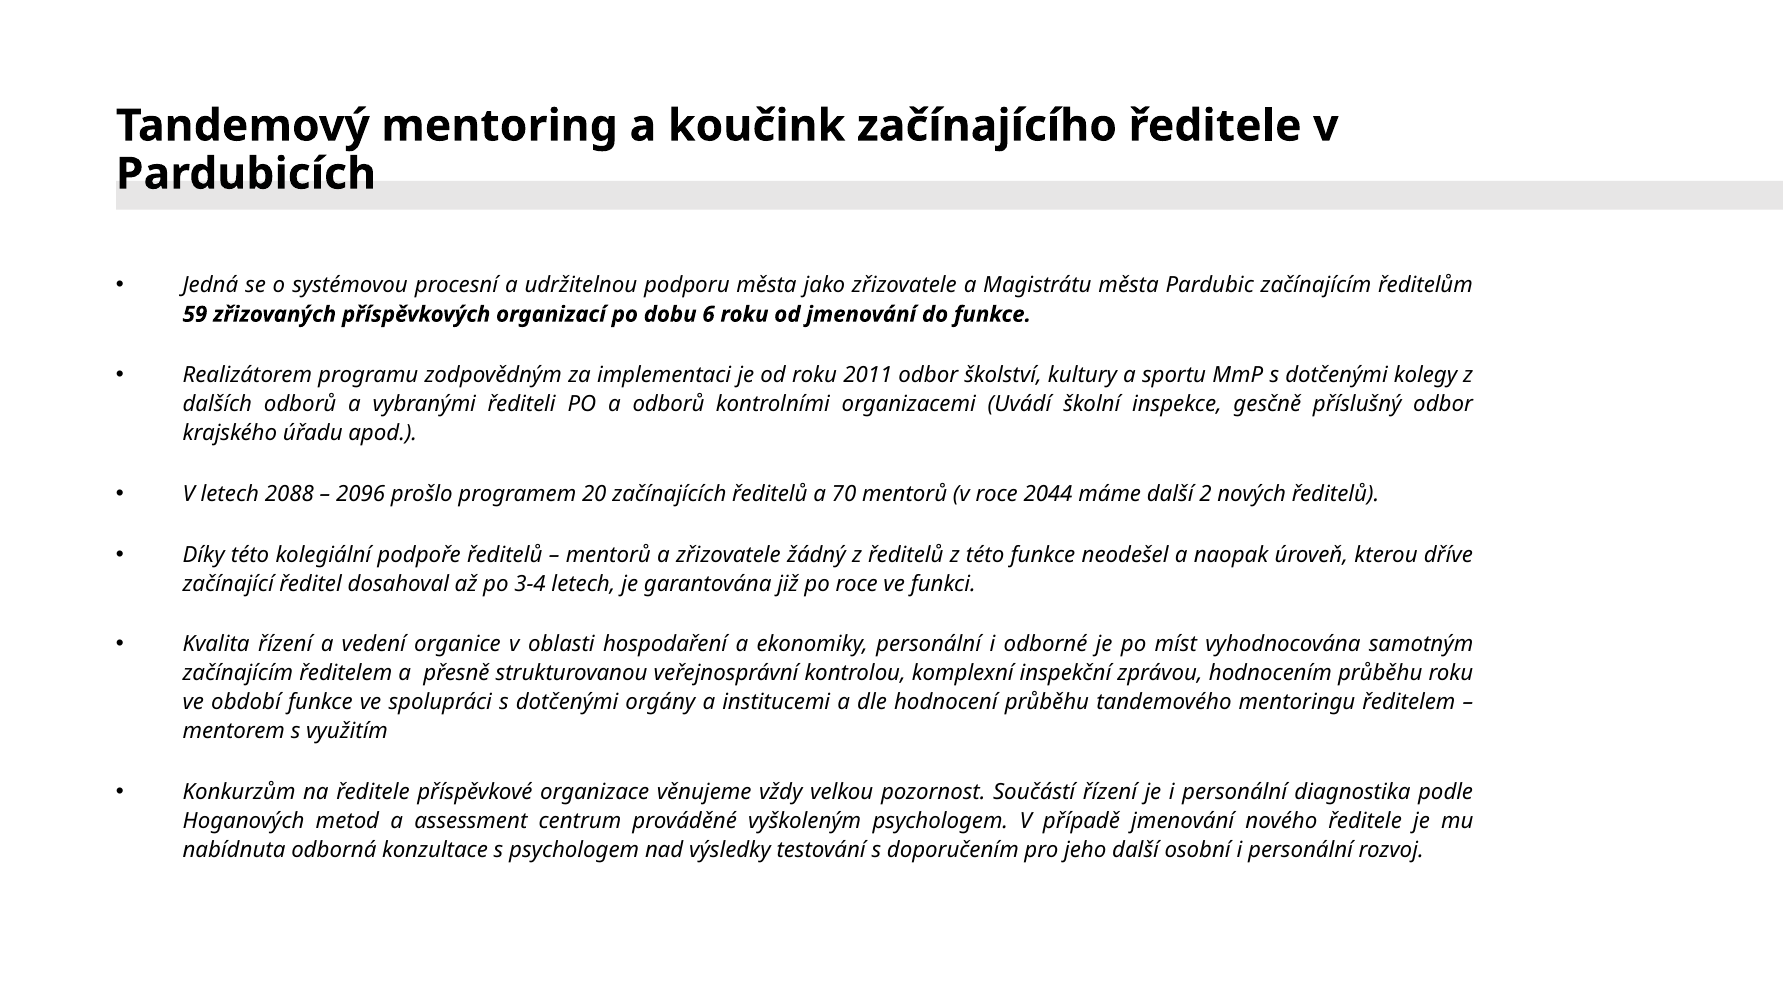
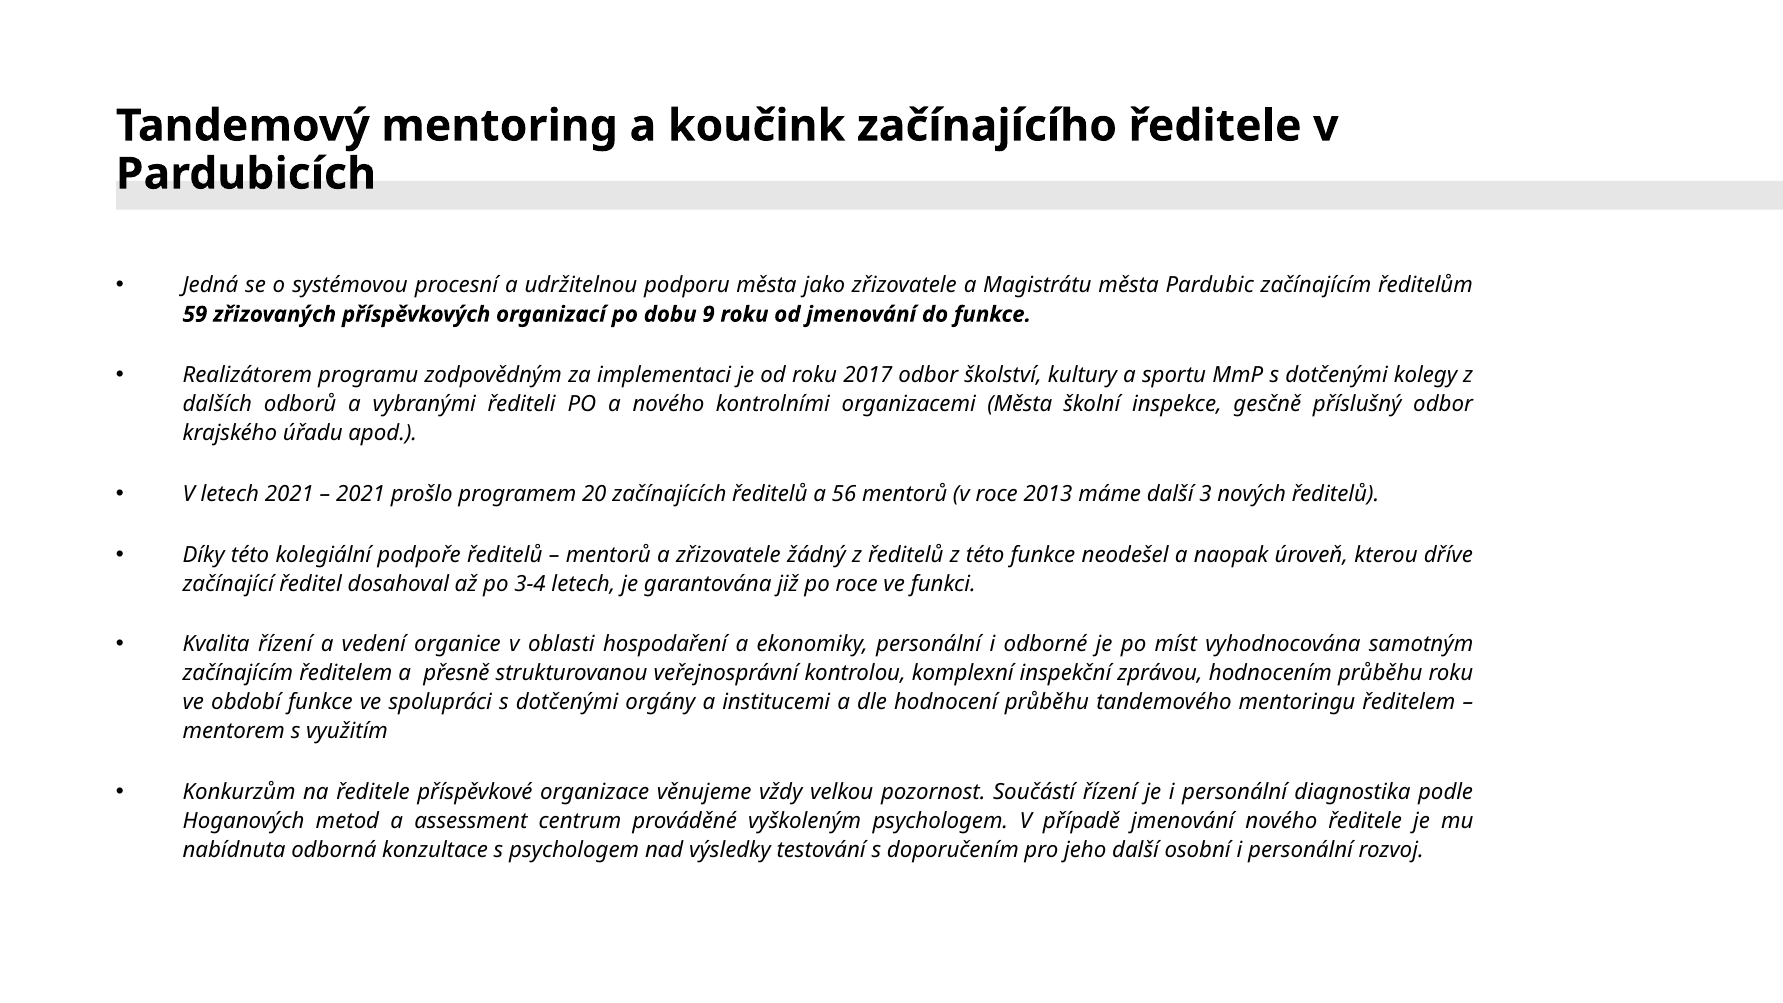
6: 6 -> 9
2011: 2011 -> 2017
a odborů: odborů -> nového
organizacemi Uvádí: Uvádí -> Města
letech 2088: 2088 -> 2021
2096 at (361, 494): 2096 -> 2021
70: 70 -> 56
2044: 2044 -> 2013
2: 2 -> 3
